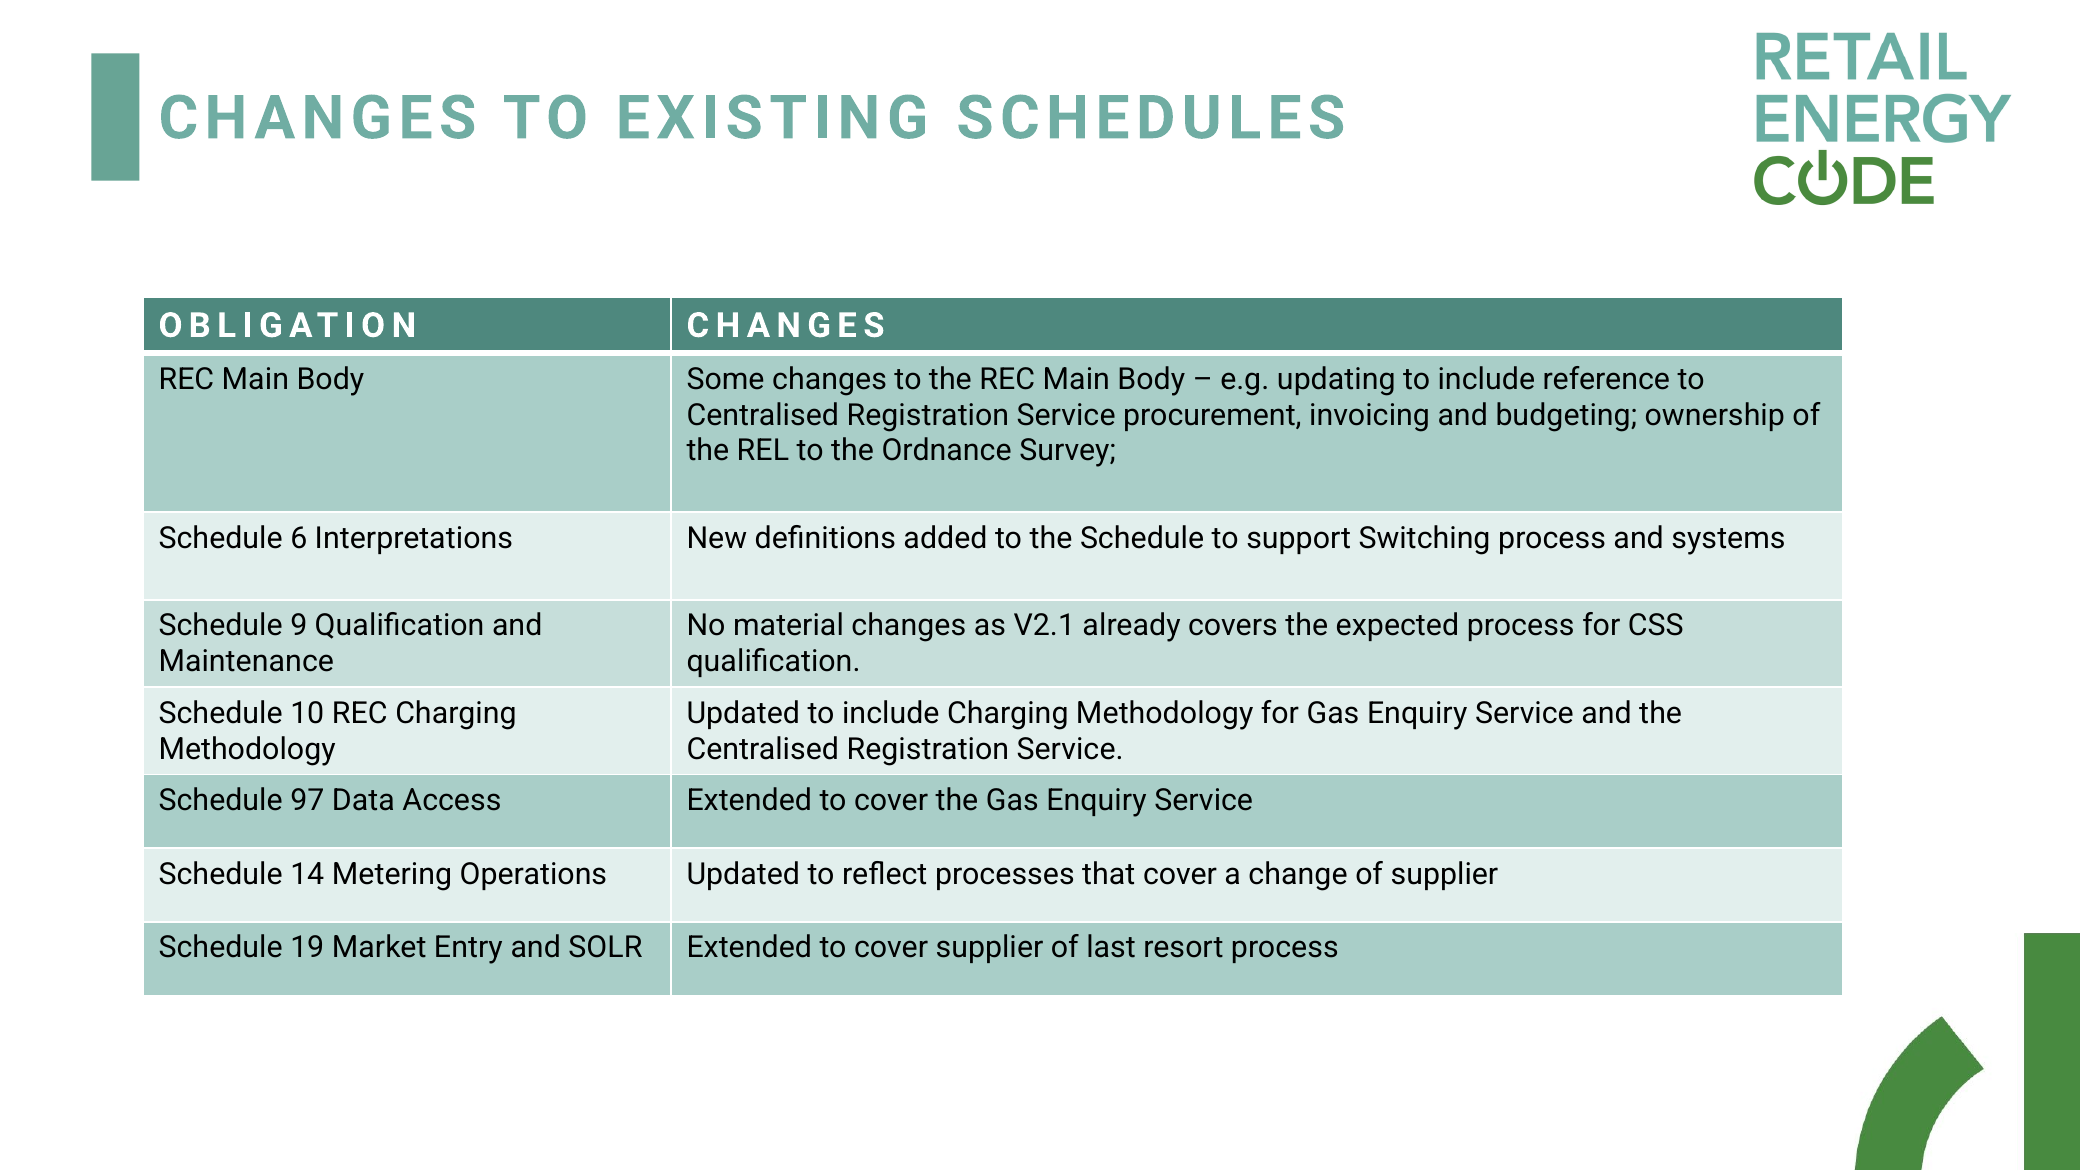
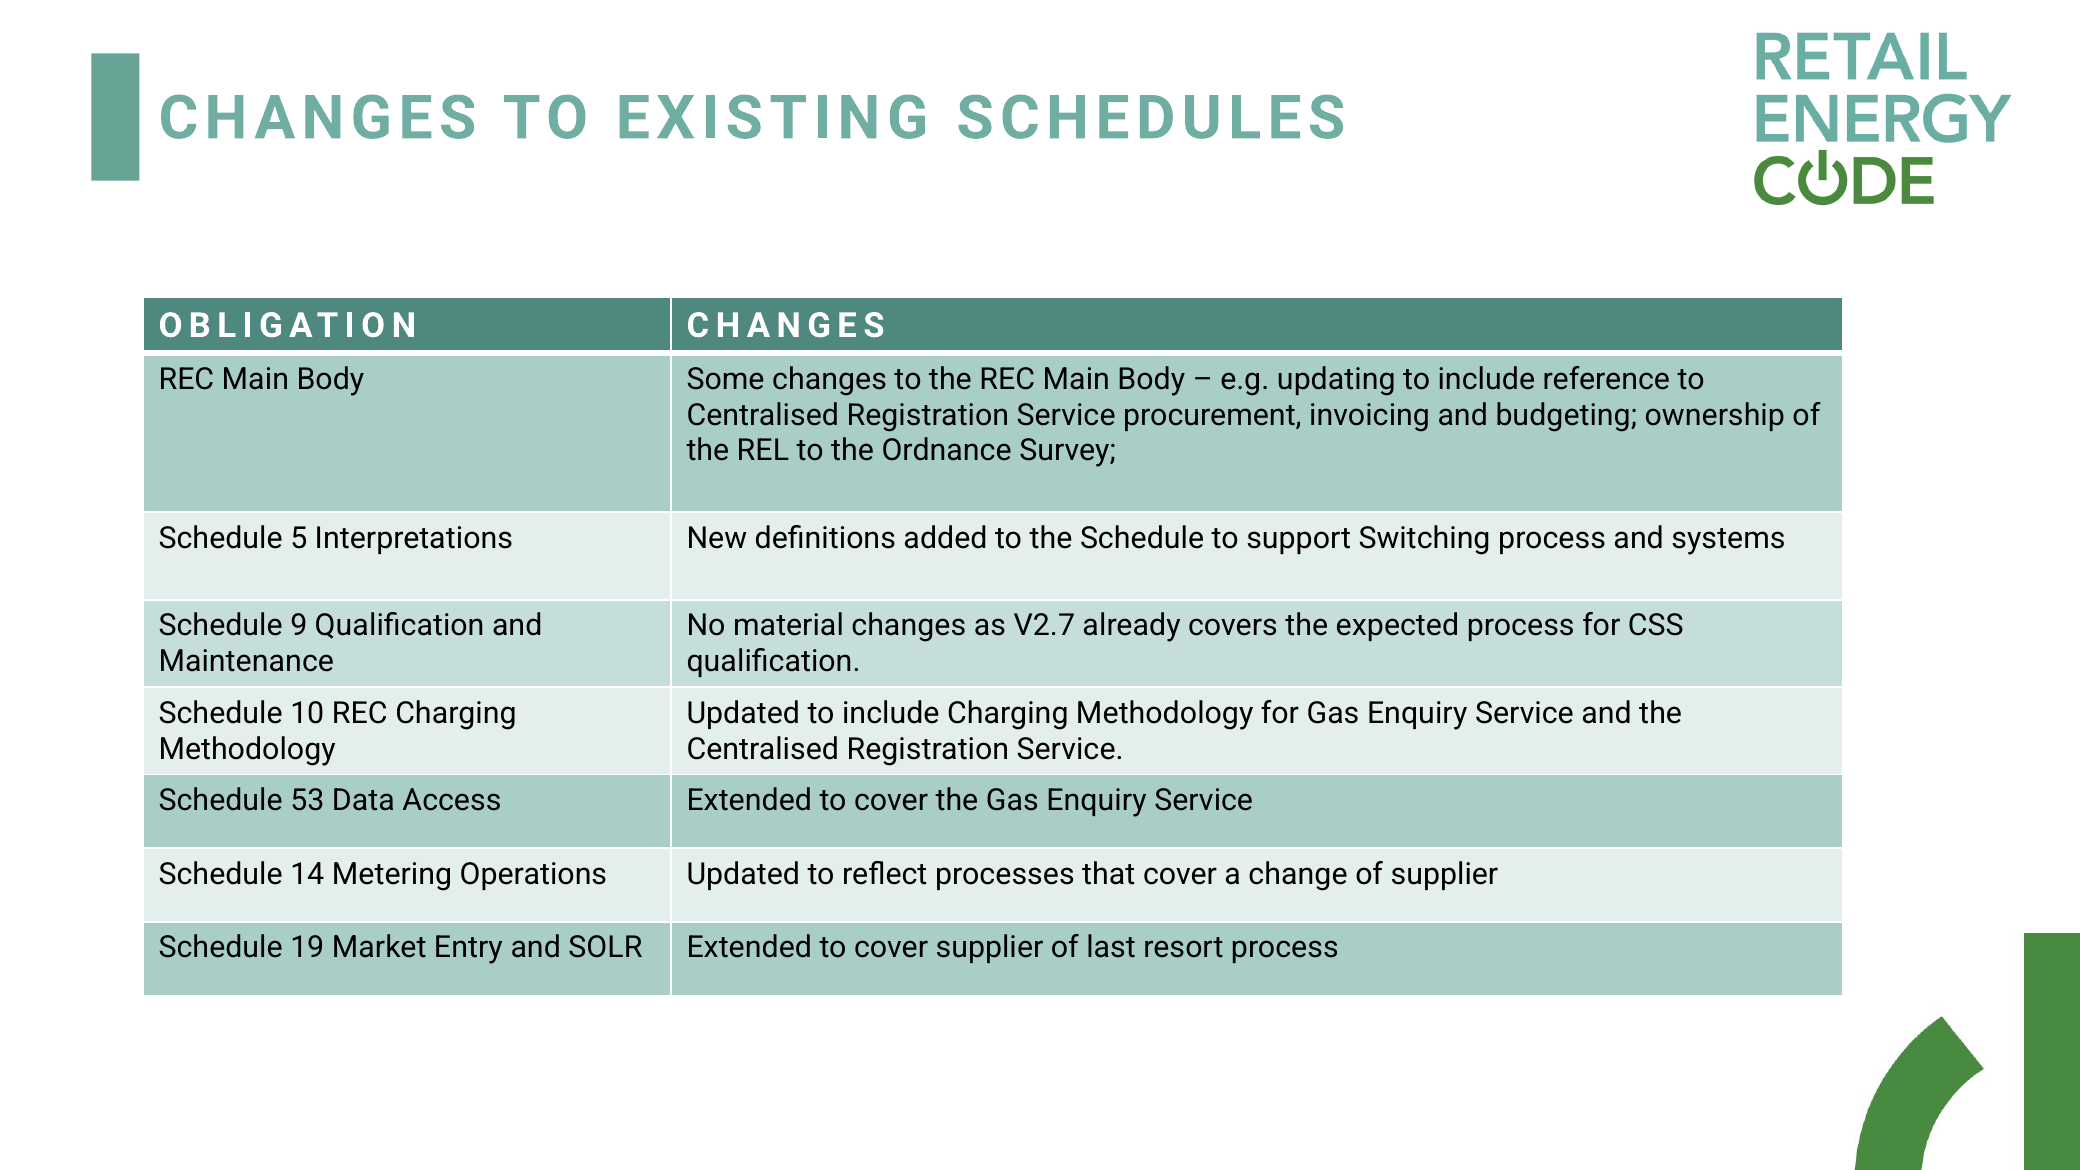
6: 6 -> 5
V2.1: V2.1 -> V2.7
97: 97 -> 53
